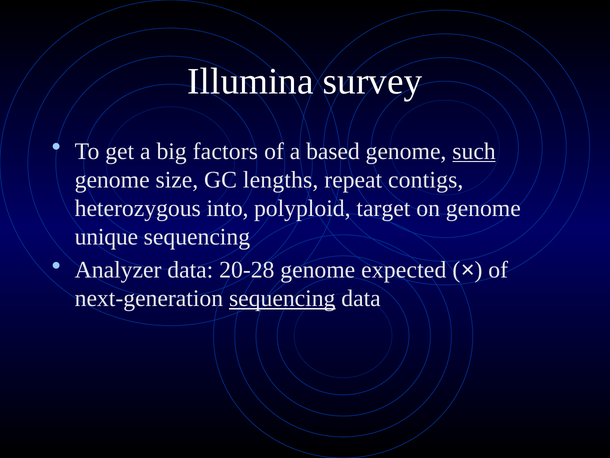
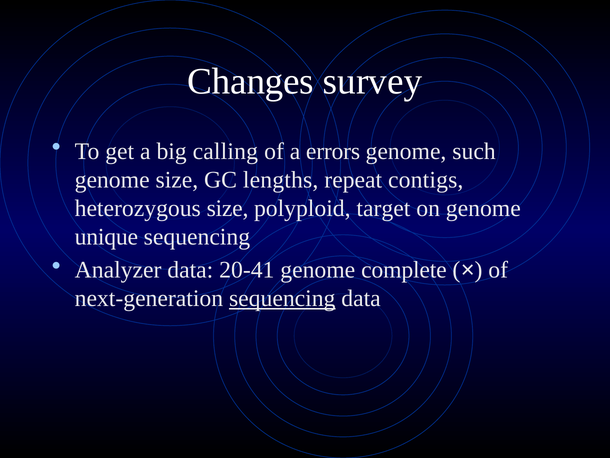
Illumina: Illumina -> Changes
factors: factors -> calling
based: based -> errors
such underline: present -> none
heterozygous into: into -> size
20-28: 20-28 -> 20-41
expected: expected -> complete
